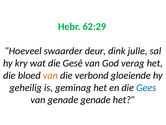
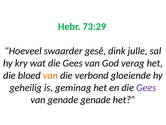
62:29: 62:29 -> 73:29
deur: deur -> gesê
wat die Gesê: Gesê -> Gees
Gees at (146, 87) colour: blue -> purple
